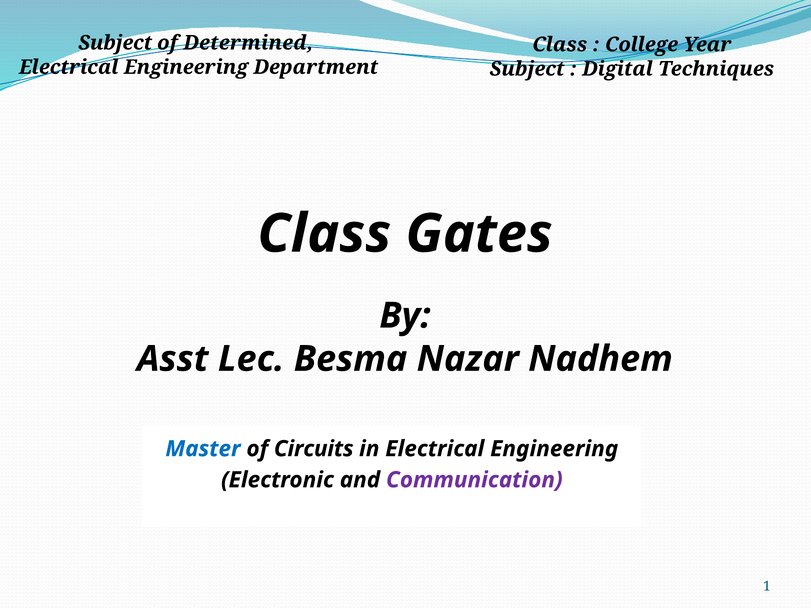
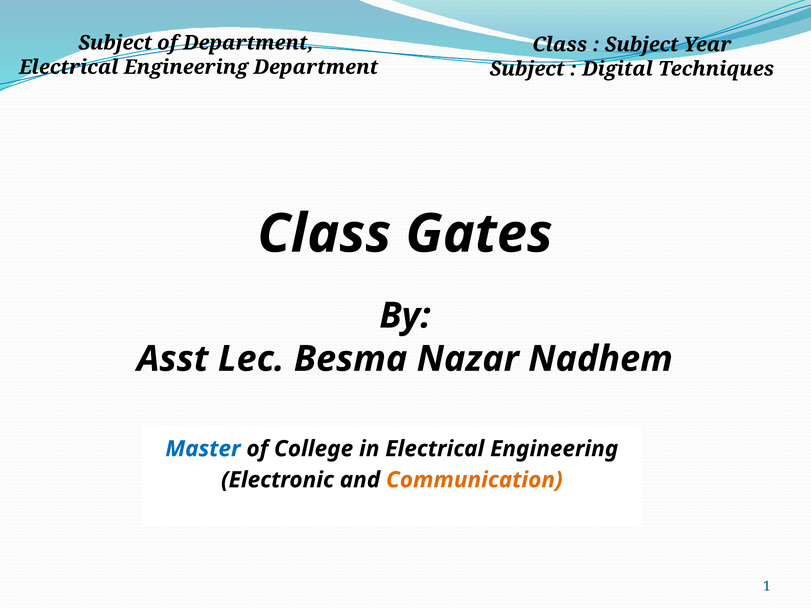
of Determined: Determined -> Department
College at (641, 45): College -> Subject
Circuits: Circuits -> College
Communication colour: purple -> orange
